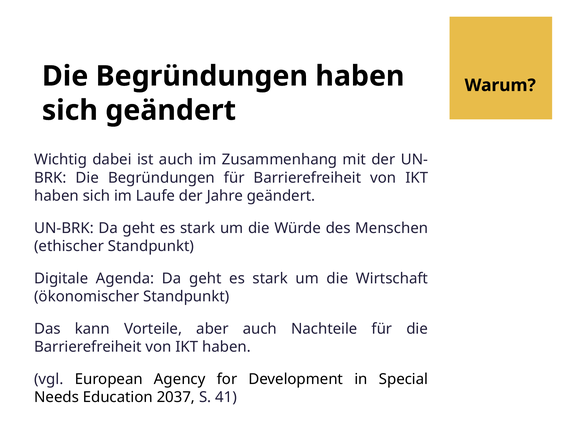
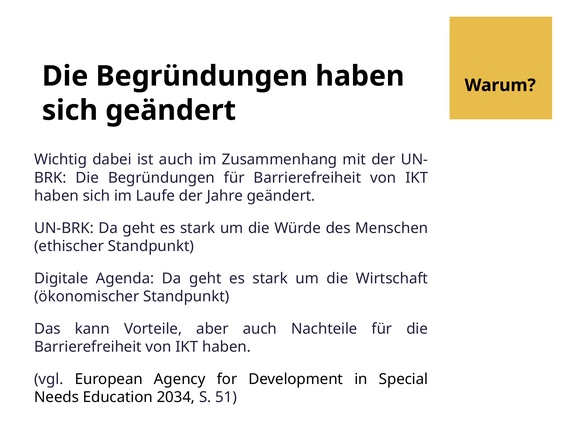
2037: 2037 -> 2034
41: 41 -> 51
